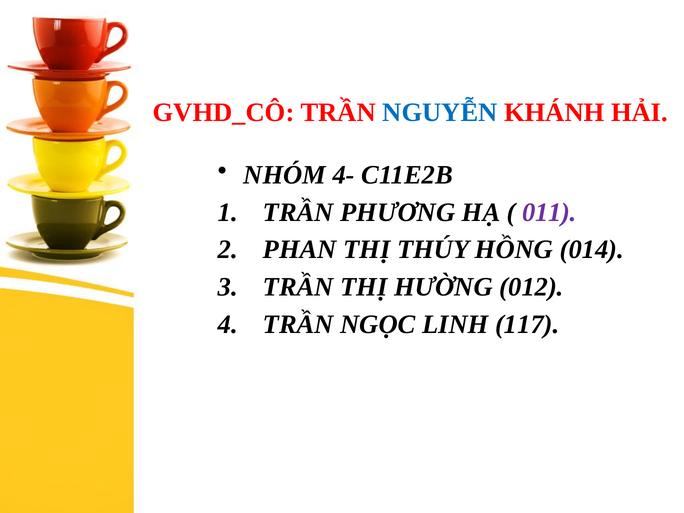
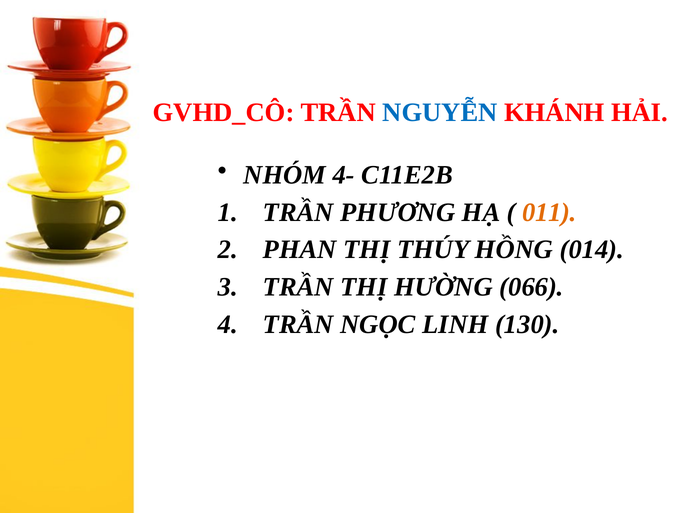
011 colour: purple -> orange
012: 012 -> 066
117: 117 -> 130
